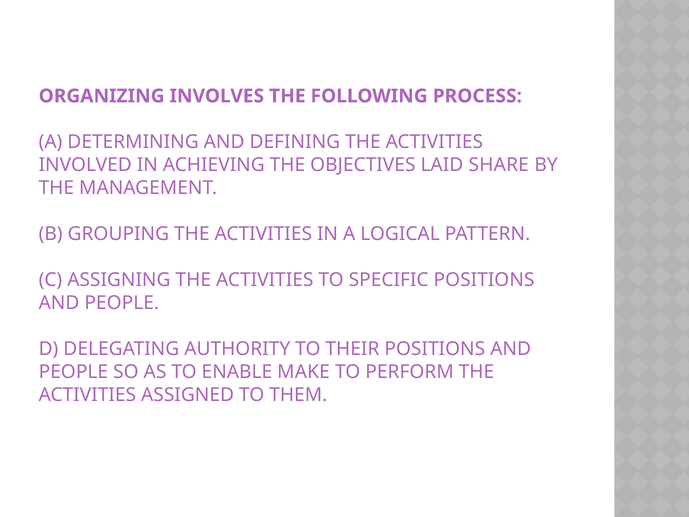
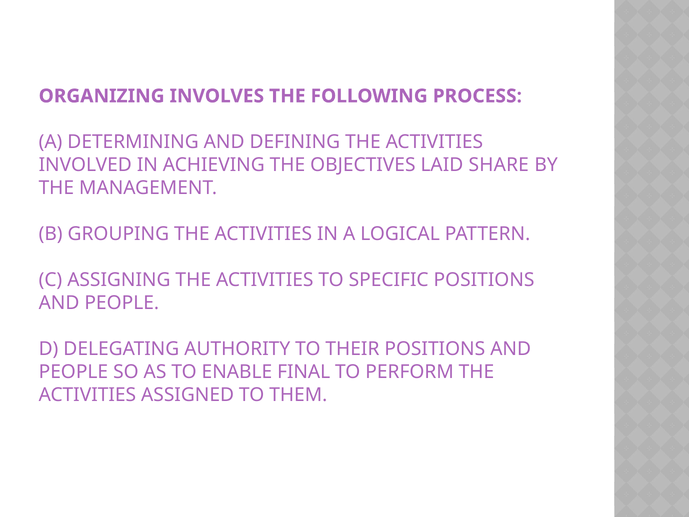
MAKE: MAKE -> FINAL
